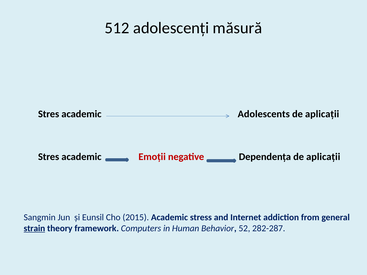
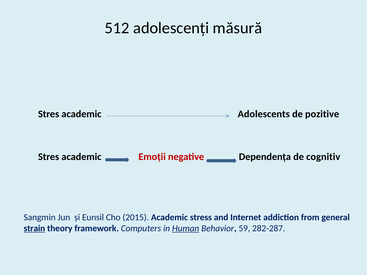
aplicații at (322, 114): aplicații -> pozitive
Dependența de aplicații: aplicații -> cognitiv
Human underline: none -> present
52: 52 -> 59
